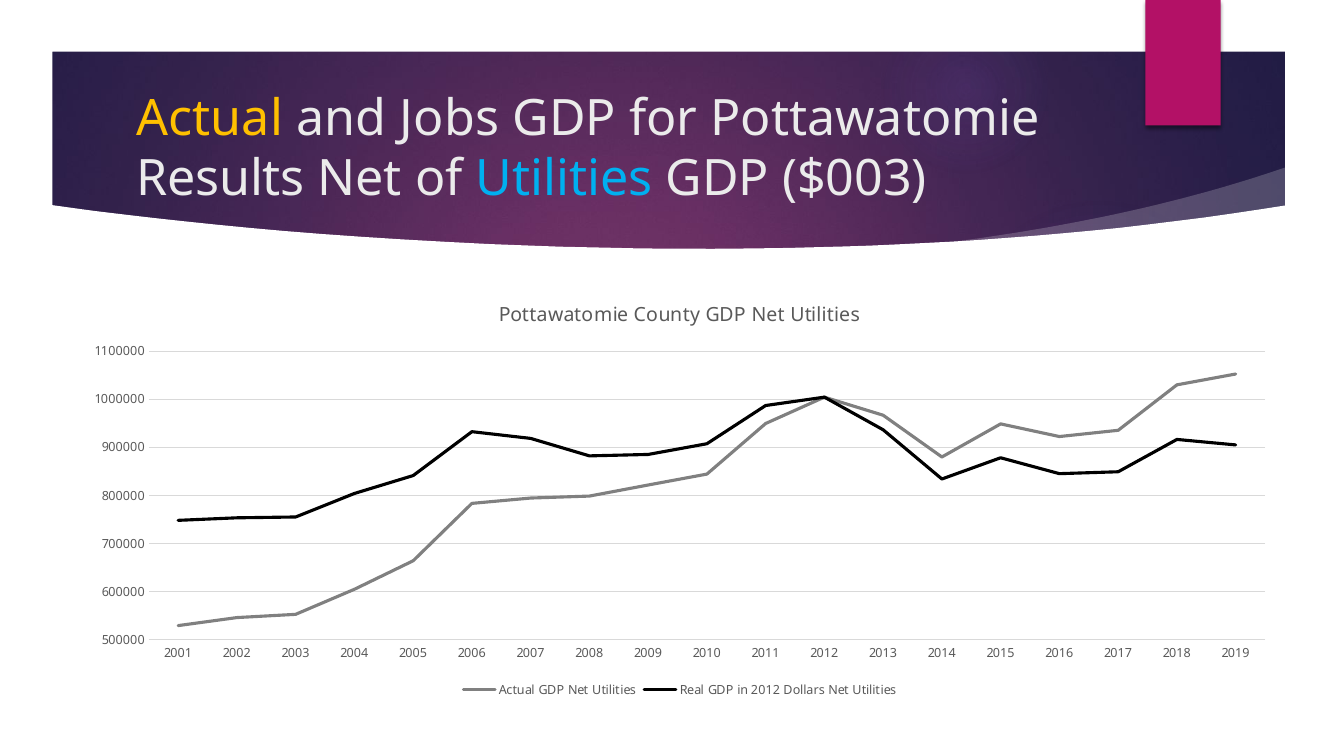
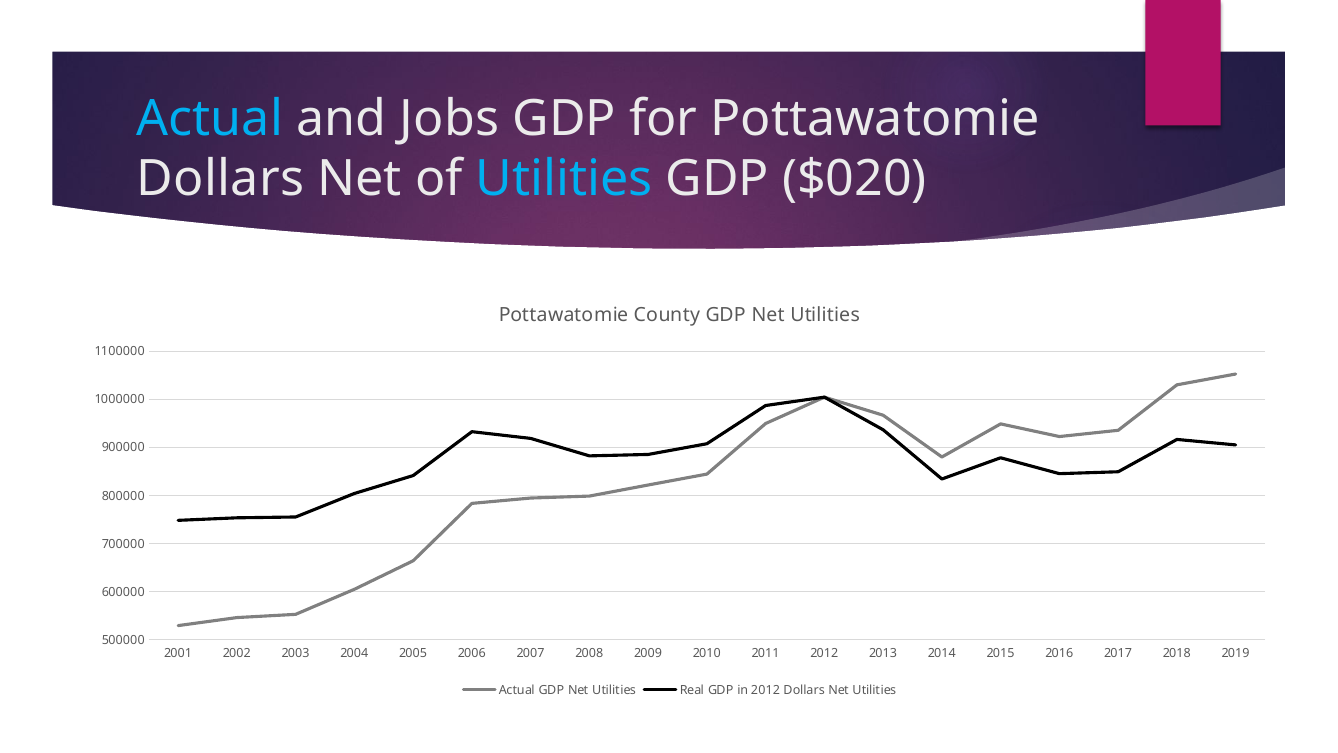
Actual at (210, 119) colour: yellow -> light blue
Results at (221, 179): Results -> Dollars
$003: $003 -> $020
